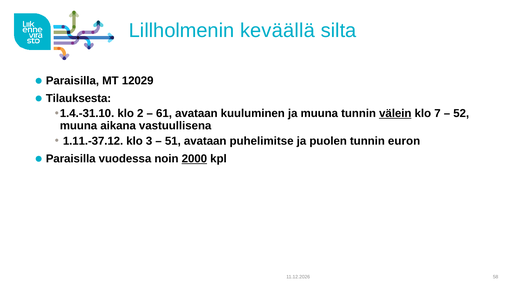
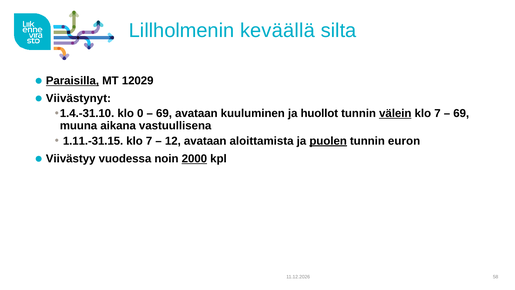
Paraisilla at (72, 81) underline: none -> present
Tilauksesta: Tilauksesta -> Viivästynyt
2: 2 -> 0
61 at (164, 113): 61 -> 69
ja muuna: muuna -> huollot
52 at (461, 113): 52 -> 69
1.11.-37.12: 1.11.-37.12 -> 1.11.-31.15
3 at (149, 141): 3 -> 7
51: 51 -> 12
puhelimitse: puhelimitse -> aloittamista
puolen underline: none -> present
Paraisilla at (71, 158): Paraisilla -> Viivästyy
